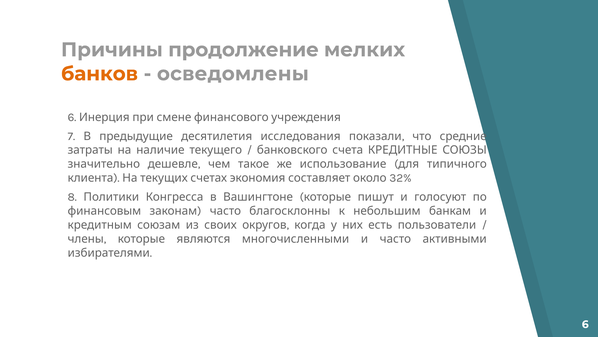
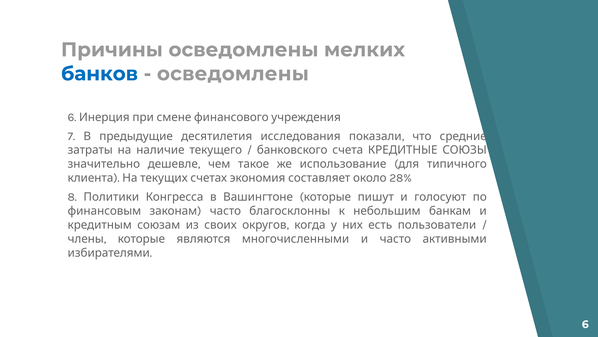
Причины продолжение: продолжение -> осведомлены
банков colour: orange -> blue
32%: 32% -> 28%
